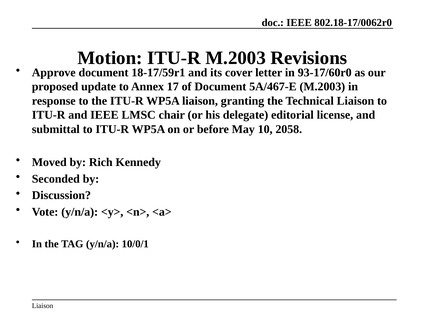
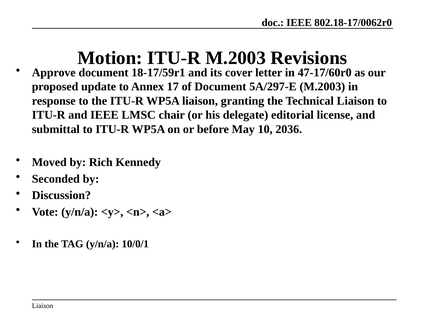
93-17/60r0: 93-17/60r0 -> 47-17/60r0
5A/467-E: 5A/467-E -> 5A/297-E
2058: 2058 -> 2036
